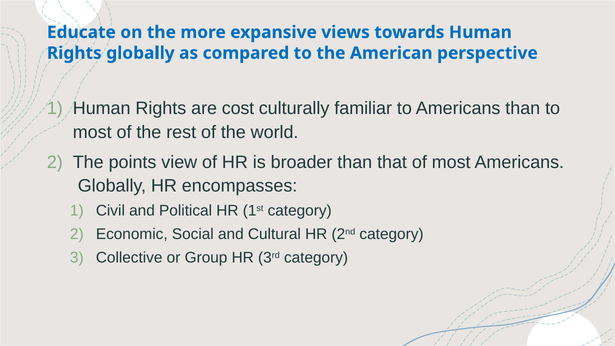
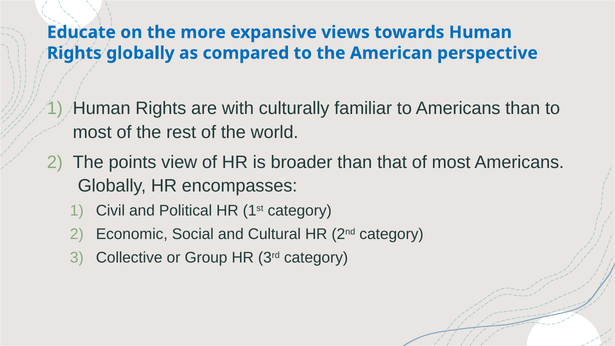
cost: cost -> with
